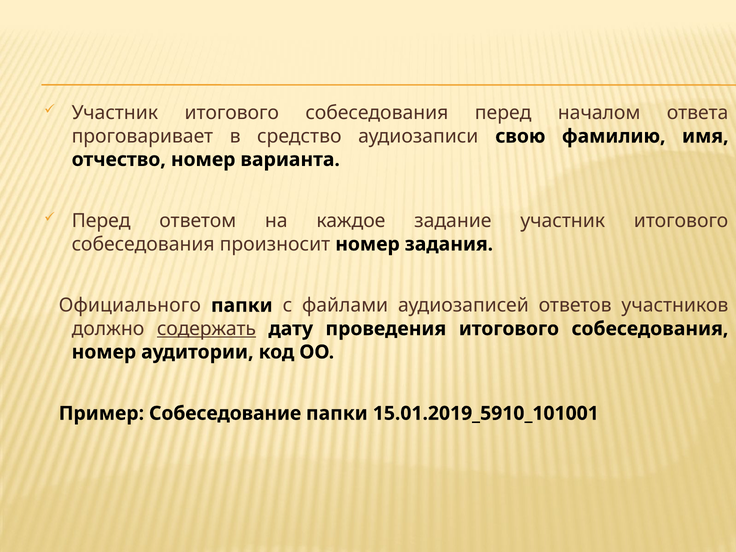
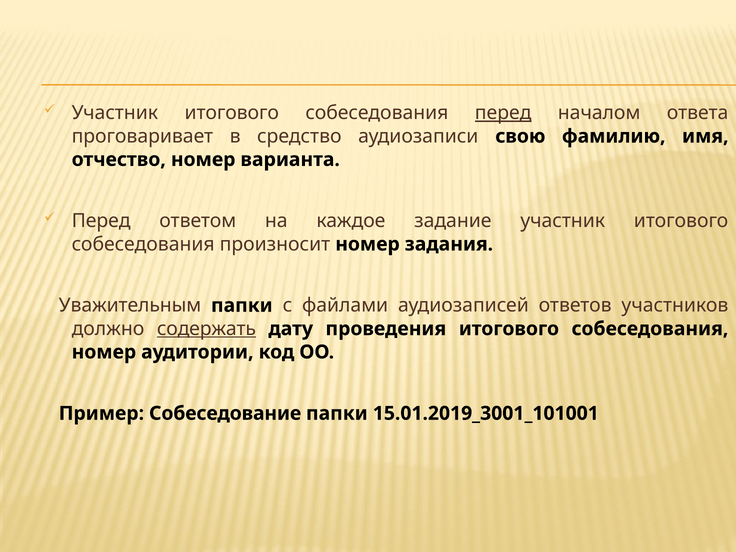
перед at (503, 113) underline: none -> present
Официального: Официального -> Уважительным
15.01.2019_5910_101001: 15.01.2019_5910_101001 -> 15.01.2019_3001_101001
